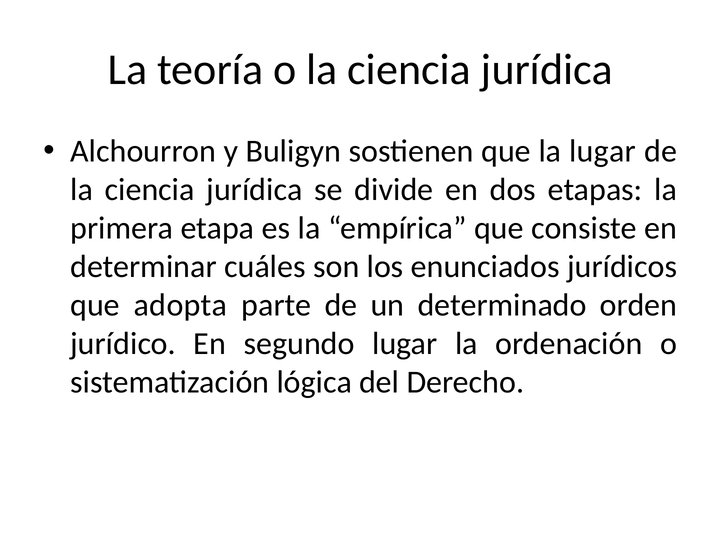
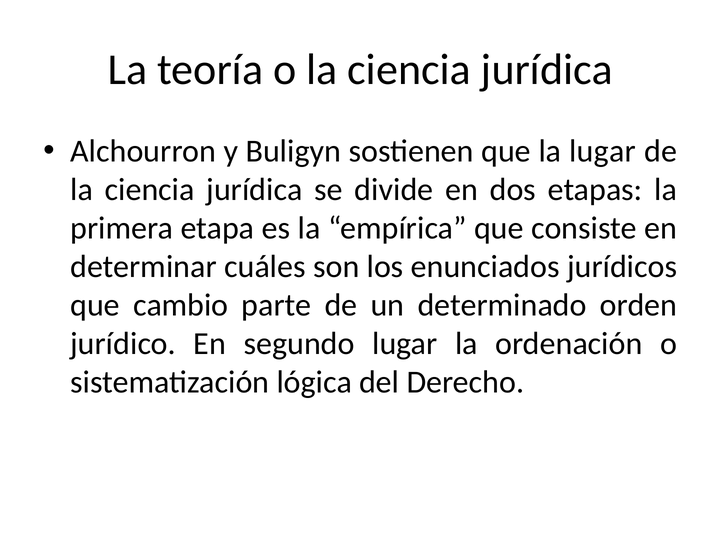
adopta: adopta -> cambio
